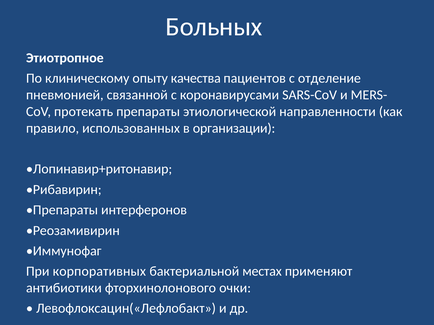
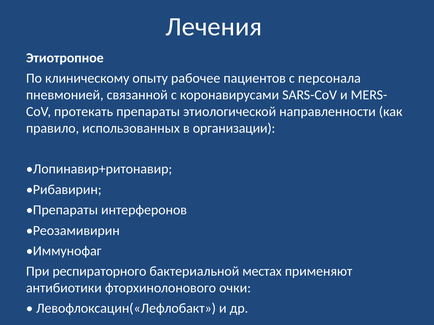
Больных: Больных -> Лечения
качества: качества -> рабочее
отделение: отделение -> персонала
корпоративных: корпоративных -> респираторного
